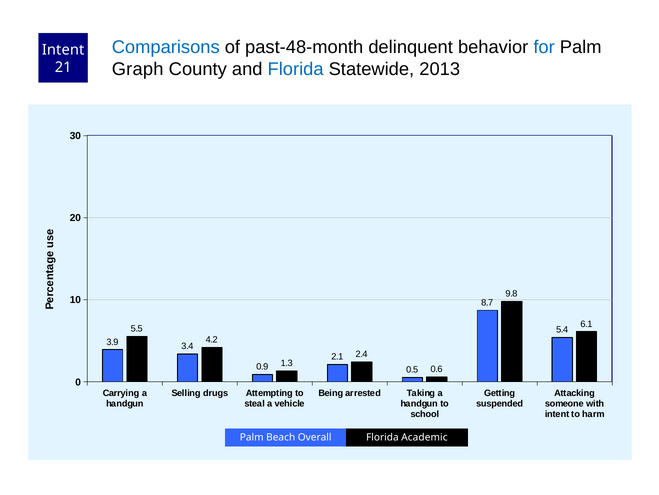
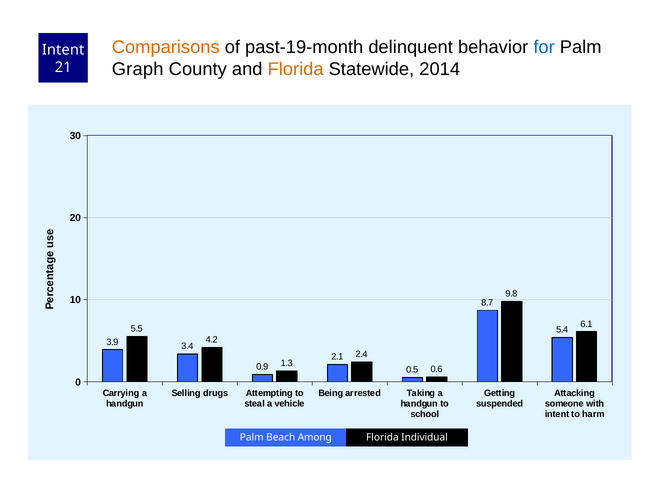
Comparisons colour: blue -> orange
past-48-month: past-48-month -> past-19-month
Florida at (296, 69) colour: blue -> orange
2013: 2013 -> 2014
Overall: Overall -> Among
Academic: Academic -> Individual
